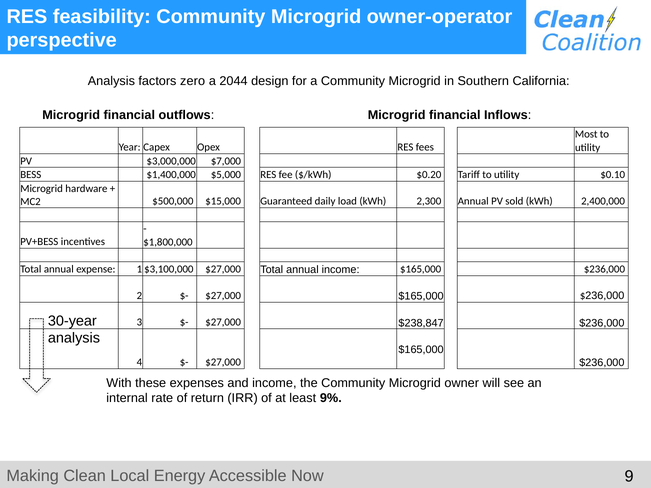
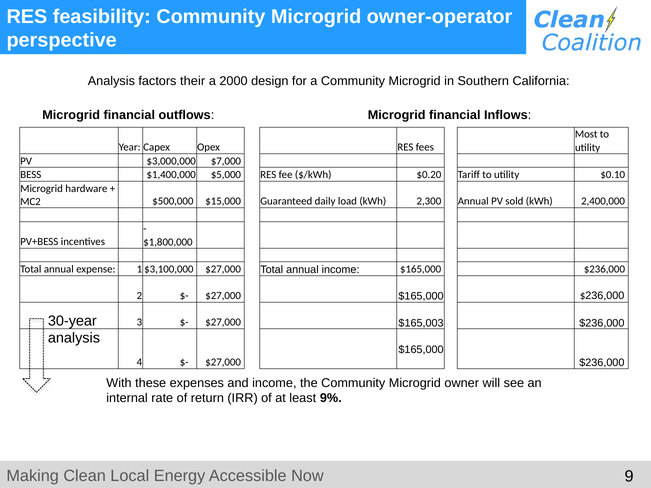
zero: zero -> their
2044: 2044 -> 2000
$238,847: $238,847 -> $165,003
